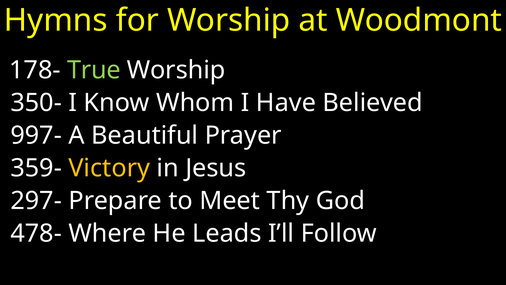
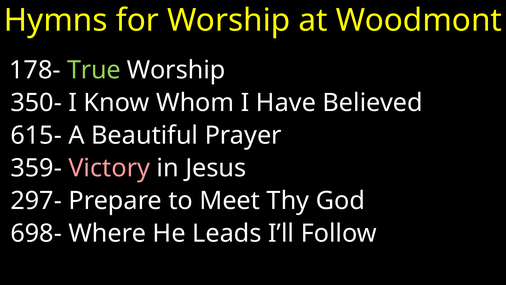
997-: 997- -> 615-
Victory colour: yellow -> pink
478-: 478- -> 698-
